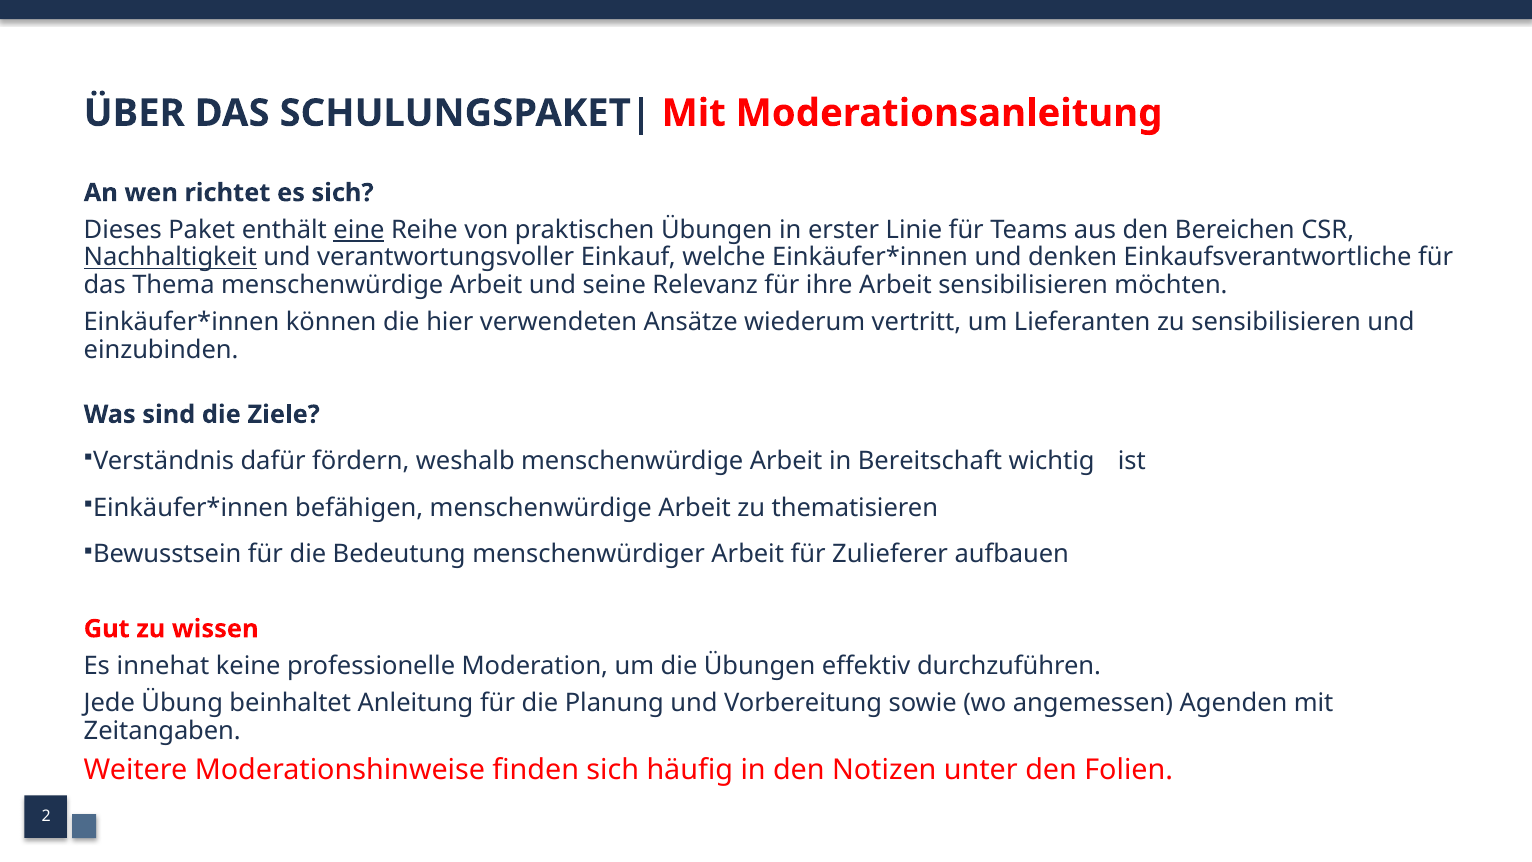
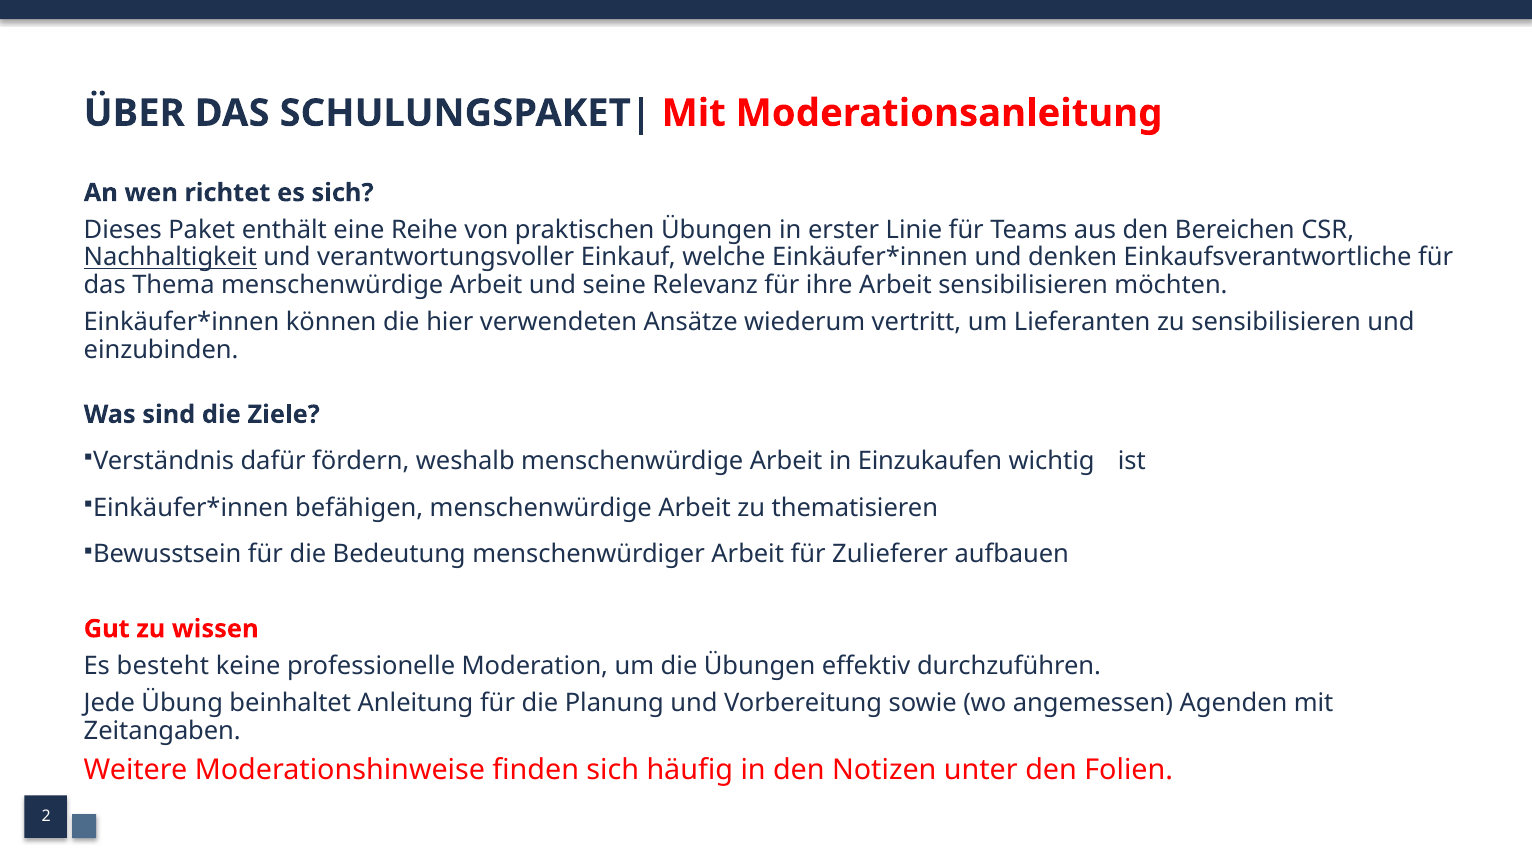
eine underline: present -> none
Bereitschaft: Bereitschaft -> Einzukaufen
innehat: innehat -> besteht
